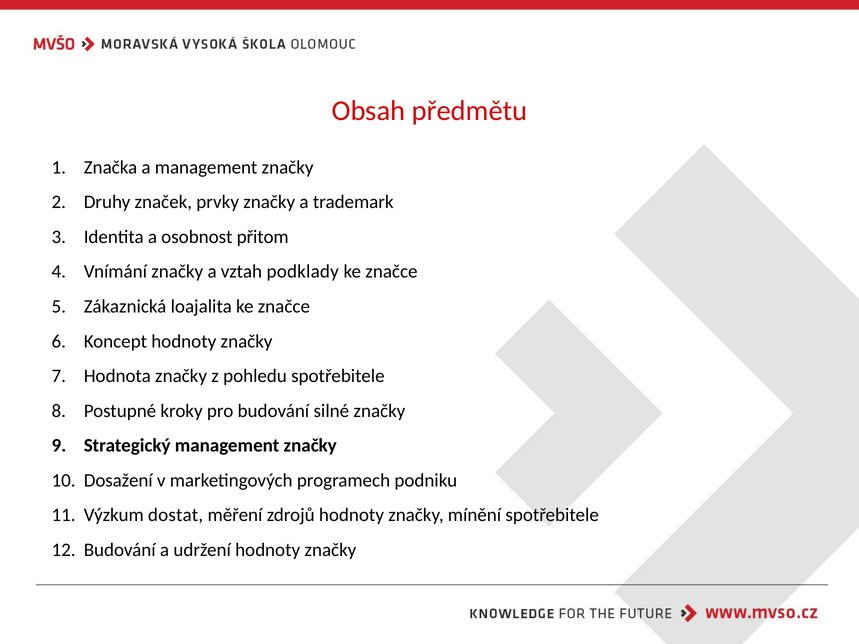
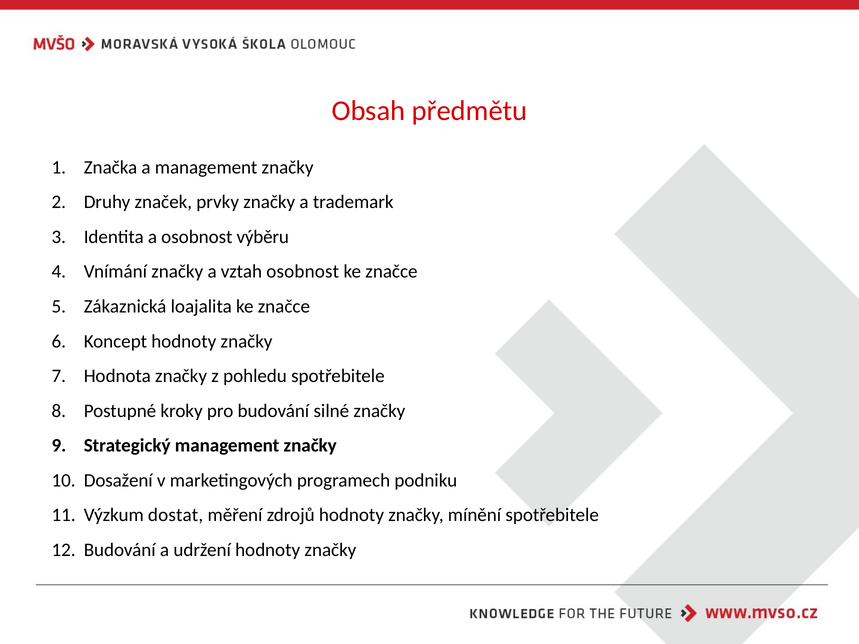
přitom: přitom -> výběru
vztah podklady: podklady -> osobnost
